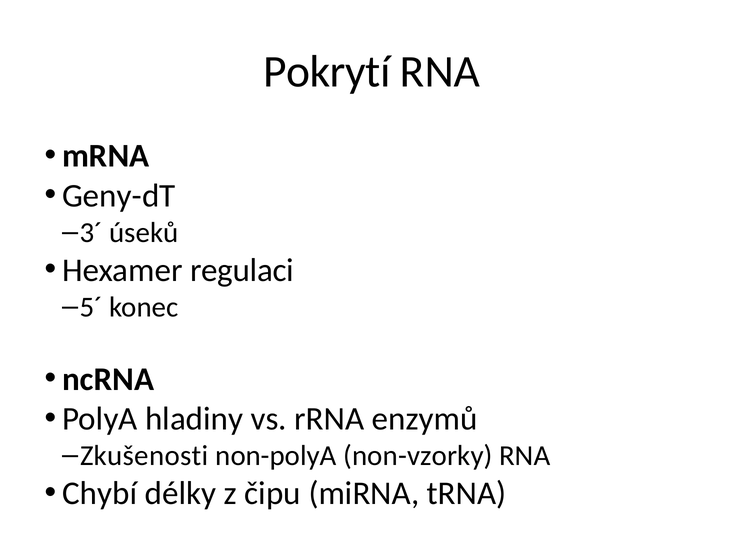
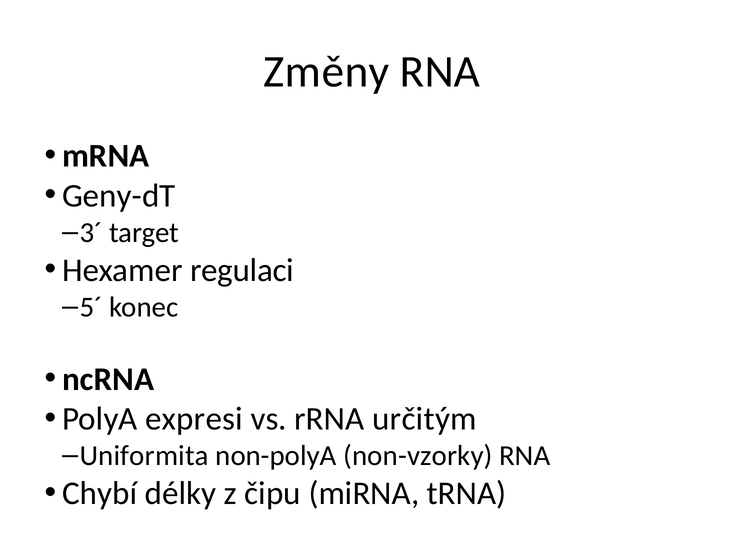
Pokrytí: Pokrytí -> Změny
úseků: úseků -> target
hladiny: hladiny -> expresi
enzymů: enzymů -> určitým
Zkušenosti: Zkušenosti -> Uniformita
